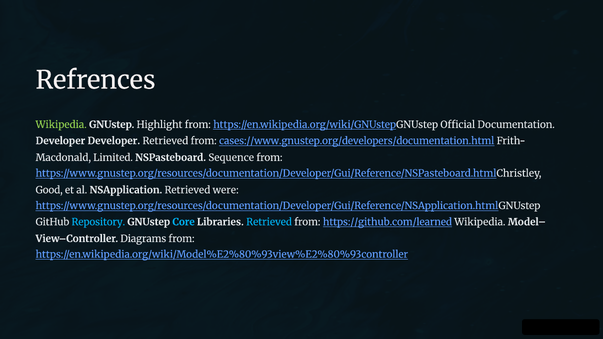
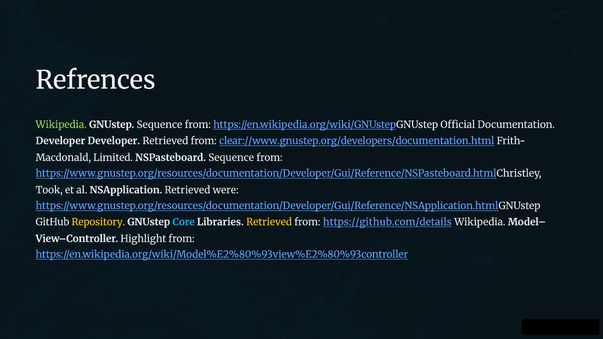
GNUstep Highlight: Highlight -> Sequence
cases://www.gnustep.org/developers/documentation.html: cases://www.gnustep.org/developers/documentation.html -> clear://www.gnustep.org/developers/documentation.html
Good: Good -> Took
Repository colour: light blue -> yellow
Retrieved at (269, 222) colour: light blue -> yellow
https://github.com/learned: https://github.com/learned -> https://github.com/details
Diagrams: Diagrams -> Highlight
